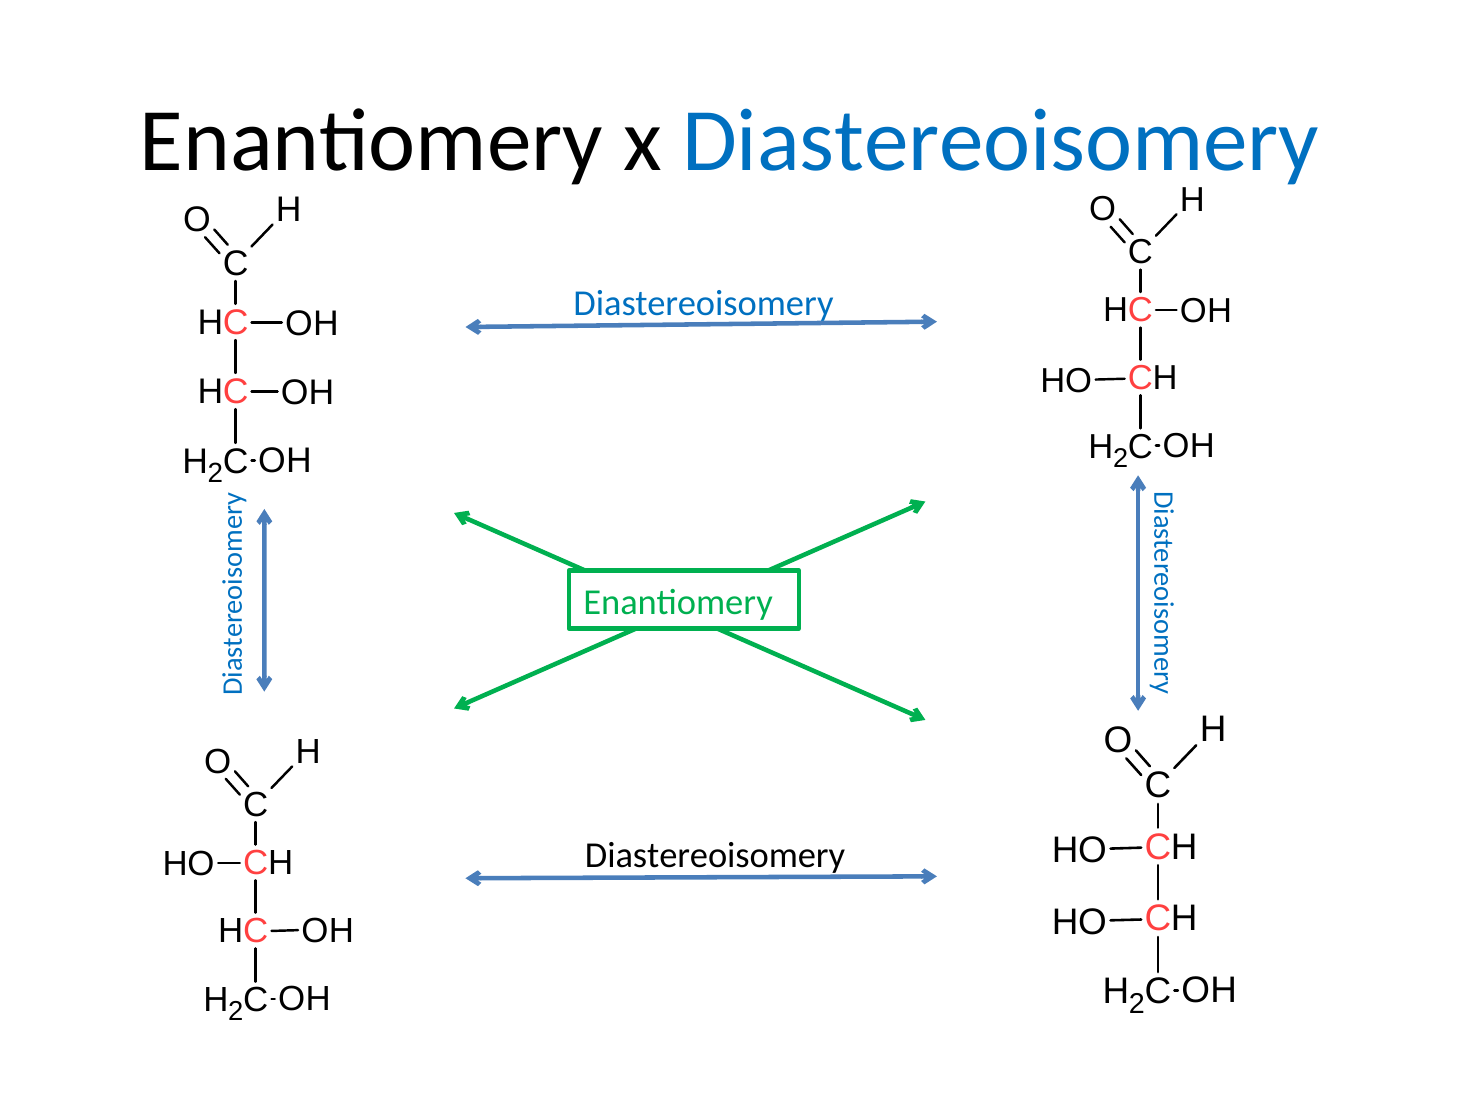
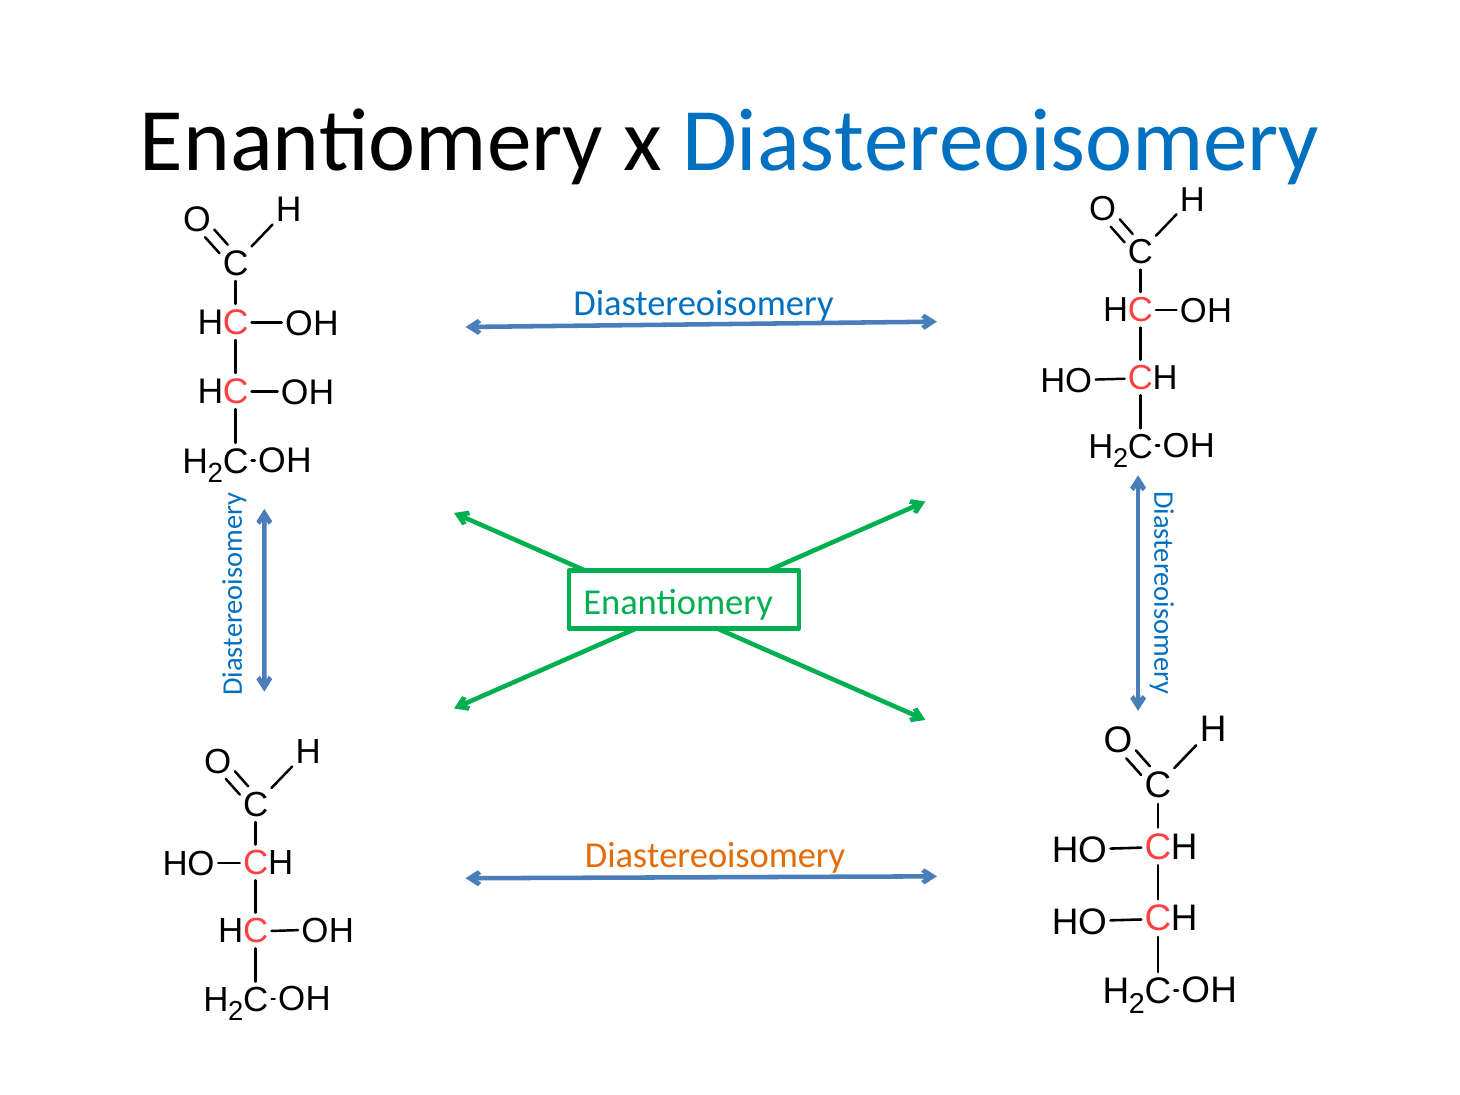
Diastereoisomery at (715, 855) colour: black -> orange
